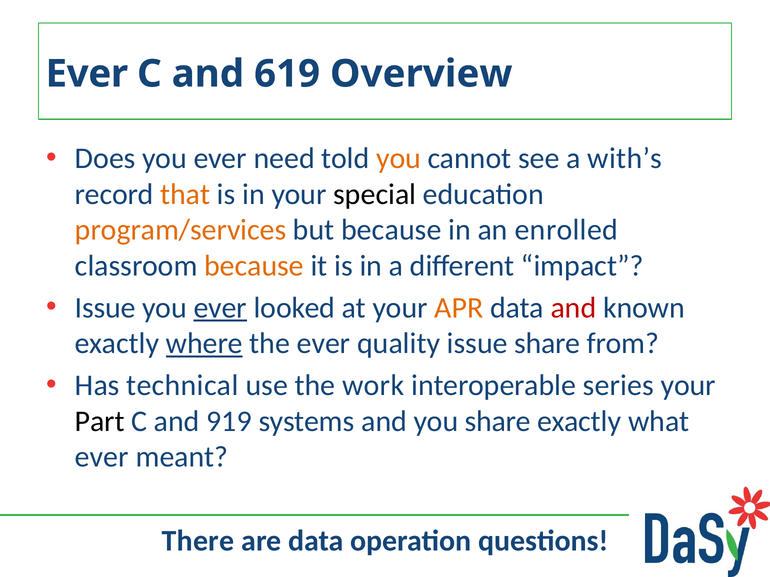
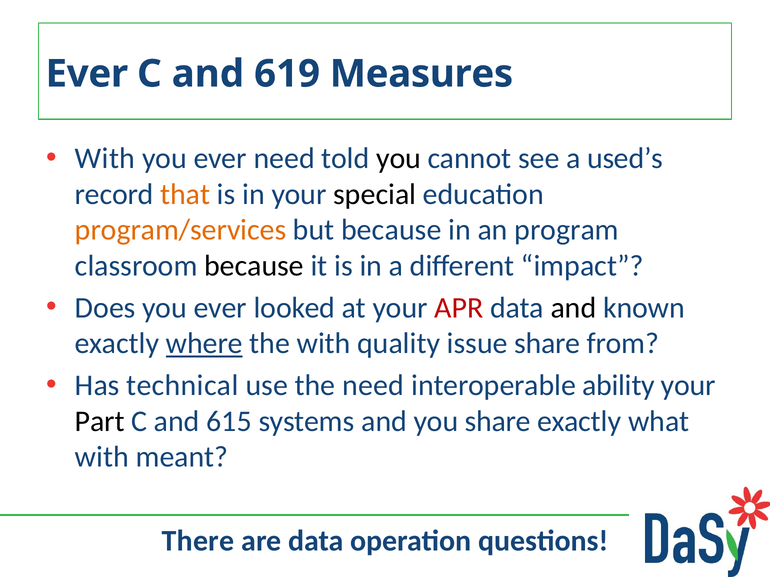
Overview: Overview -> Measures
Does at (105, 159): Does -> With
you at (399, 159) colour: orange -> black
with’s: with’s -> used’s
enrolled: enrolled -> program
because at (254, 266) colour: orange -> black
Issue at (105, 308): Issue -> Does
ever at (220, 308) underline: present -> none
APR colour: orange -> red
and at (573, 308) colour: red -> black
the ever: ever -> with
the work: work -> need
series: series -> ability
919: 919 -> 615
ever at (102, 457): ever -> with
